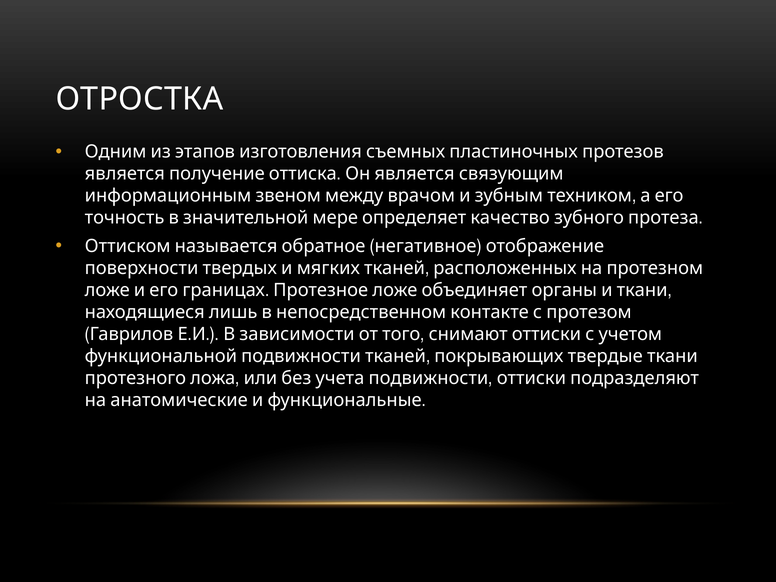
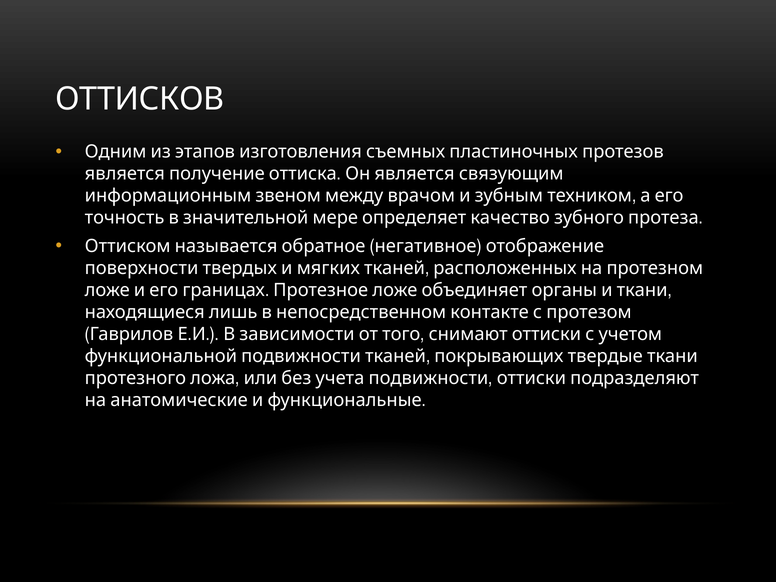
ОТРОСТКА: ОТРОСТКА -> ОТТИСКОВ
